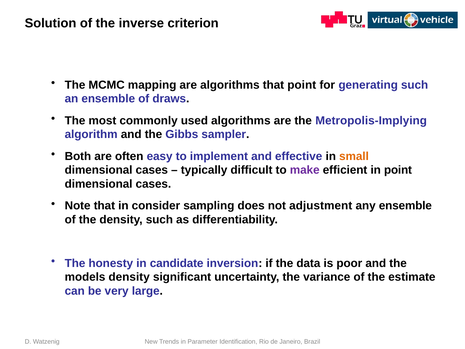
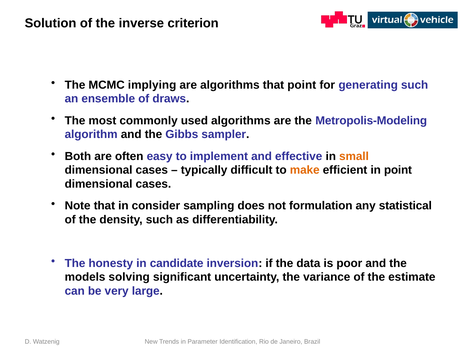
mapping: mapping -> implying
Metropolis-Implying: Metropolis-Implying -> Metropolis-Modeling
make colour: purple -> orange
adjustment: adjustment -> formulation
any ensemble: ensemble -> statistical
models density: density -> solving
